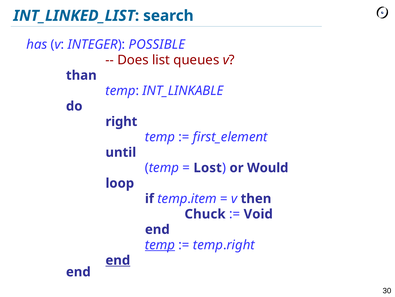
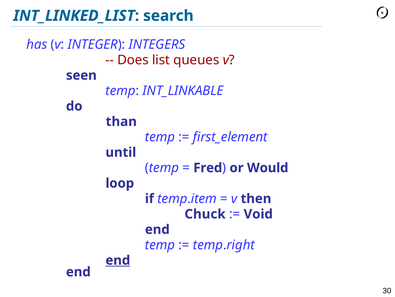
POSSIBLE: POSSIBLE -> INTEGERS
than: than -> seen
right: right -> than
Lost: Lost -> Fred
temp at (160, 244) underline: present -> none
